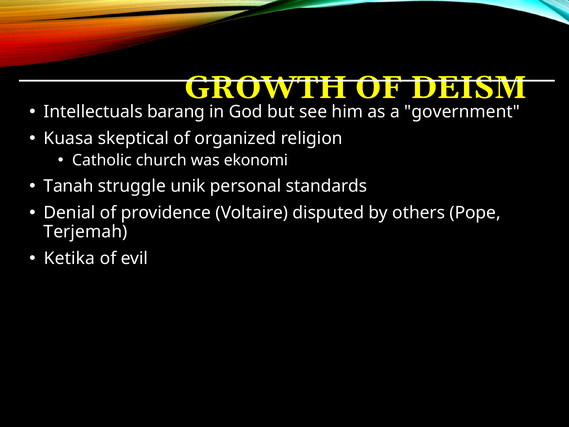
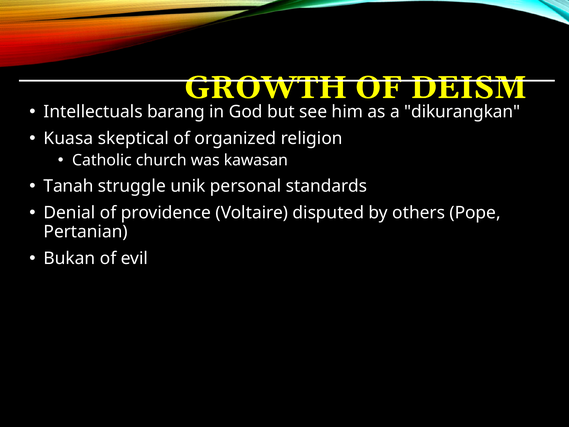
government: government -> dikurangkan
ekonomi: ekonomi -> kawasan
Terjemah: Terjemah -> Pertanian
Ketika: Ketika -> Bukan
